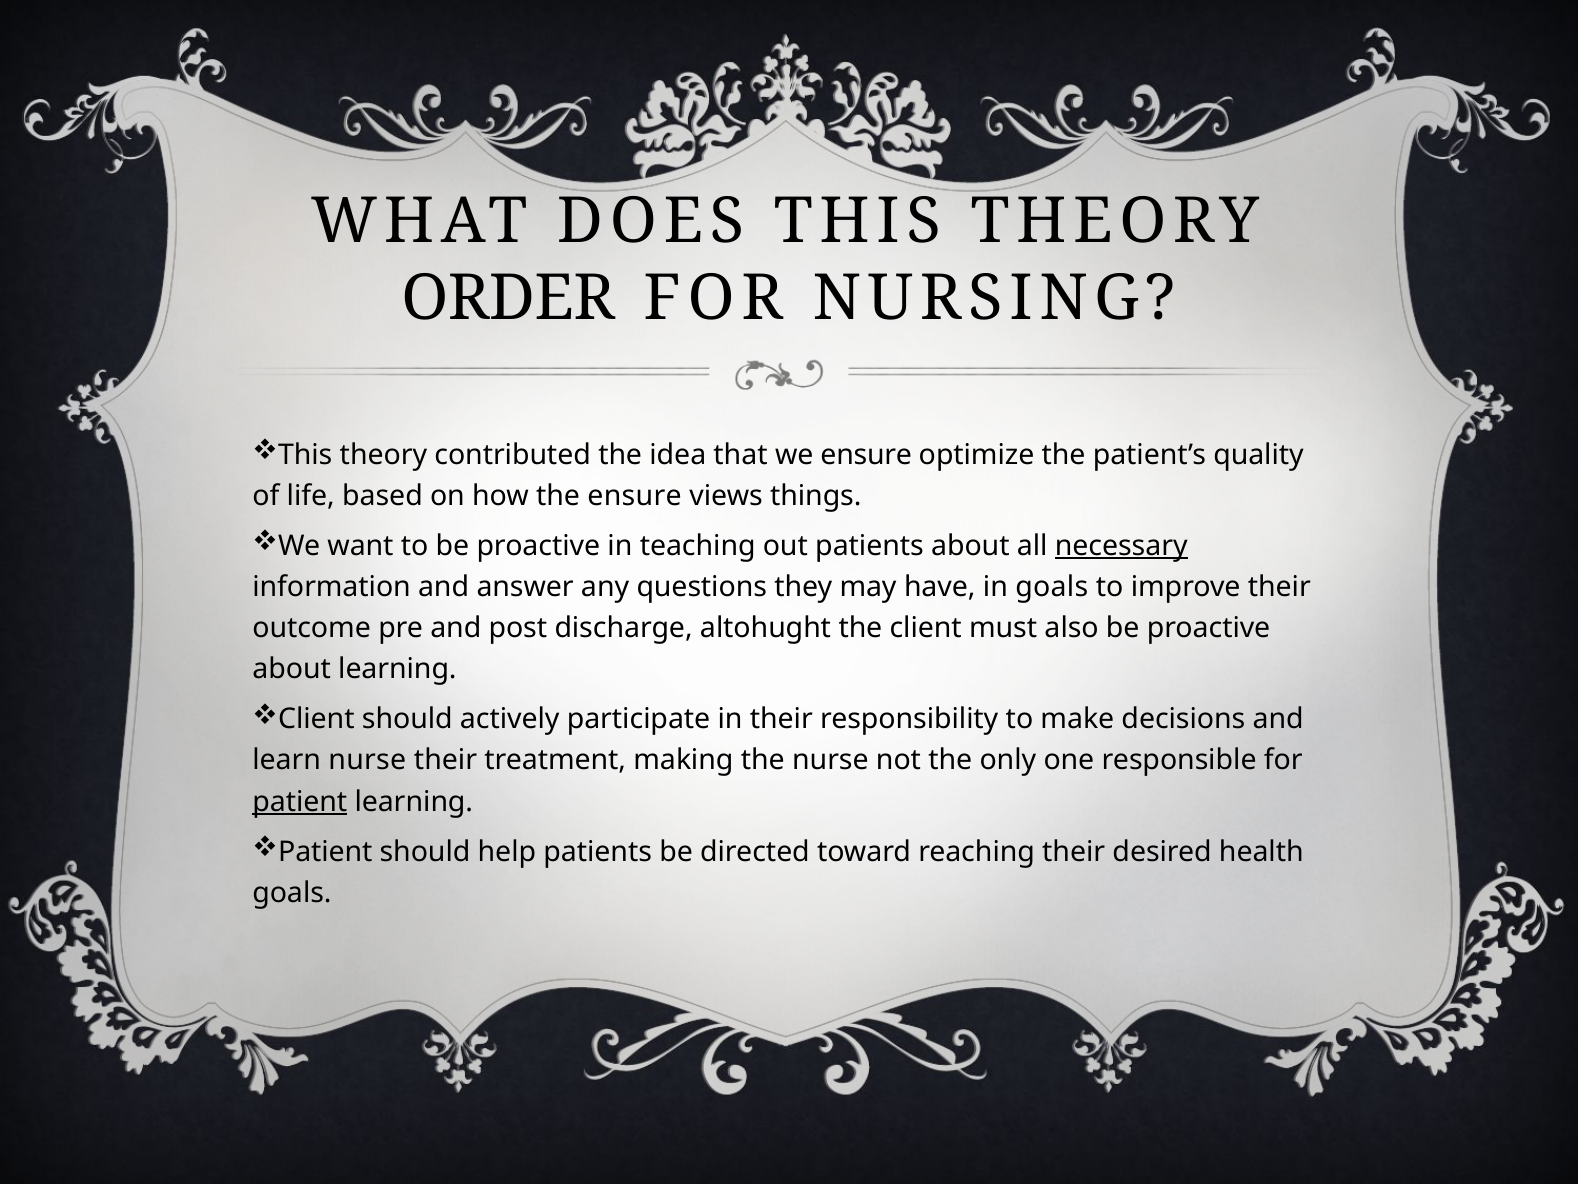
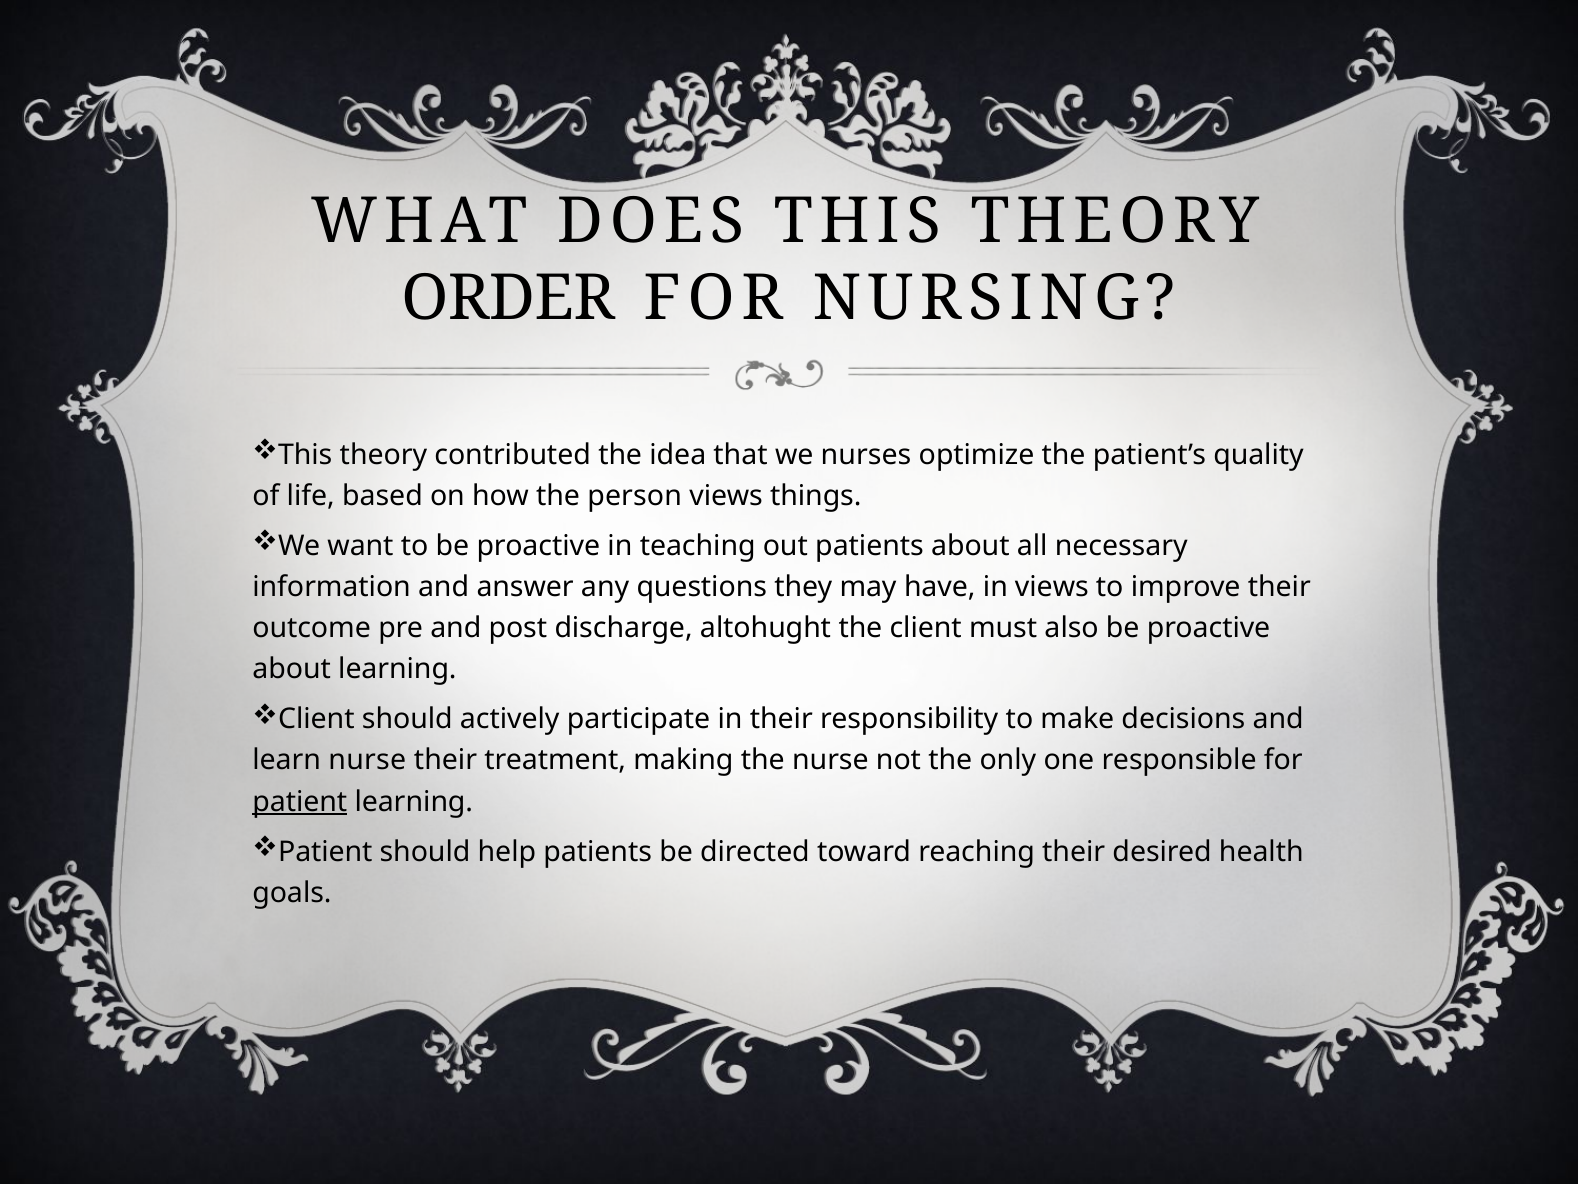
we ensure: ensure -> nurses
the ensure: ensure -> person
necessary underline: present -> none
in goals: goals -> views
